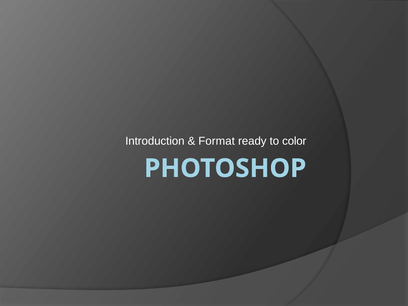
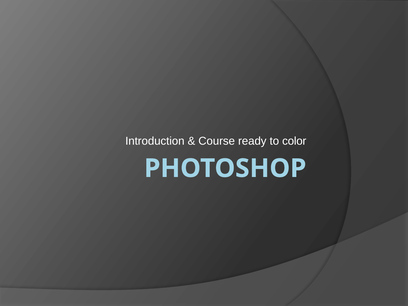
Format: Format -> Course
